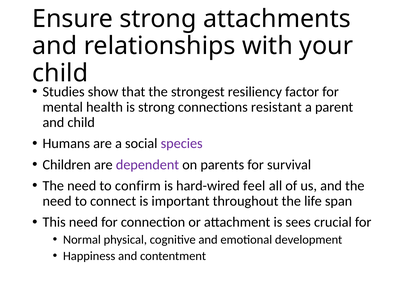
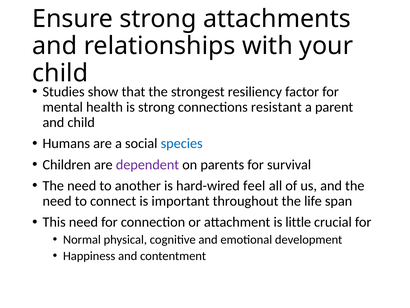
species colour: purple -> blue
confirm: confirm -> another
sees: sees -> little
